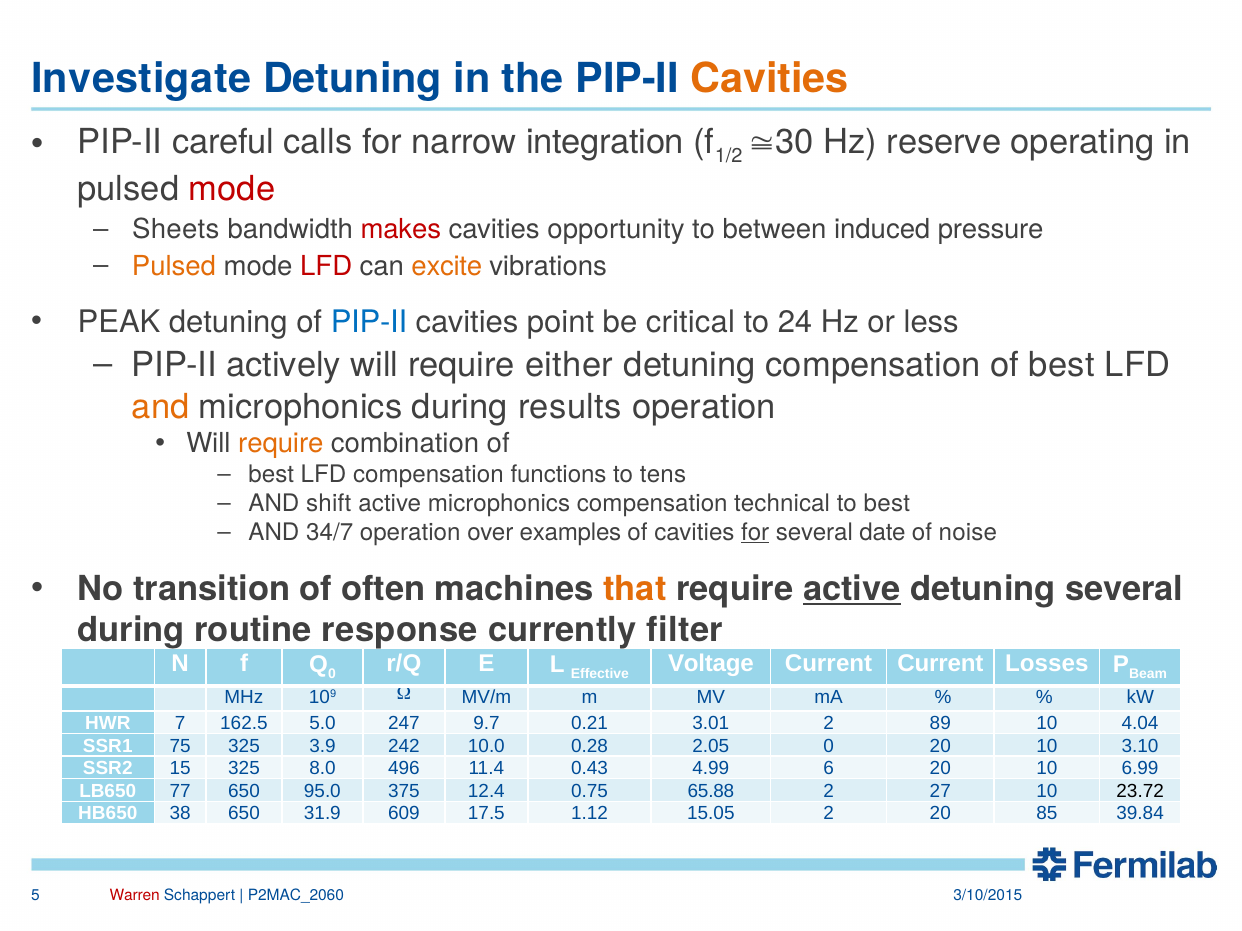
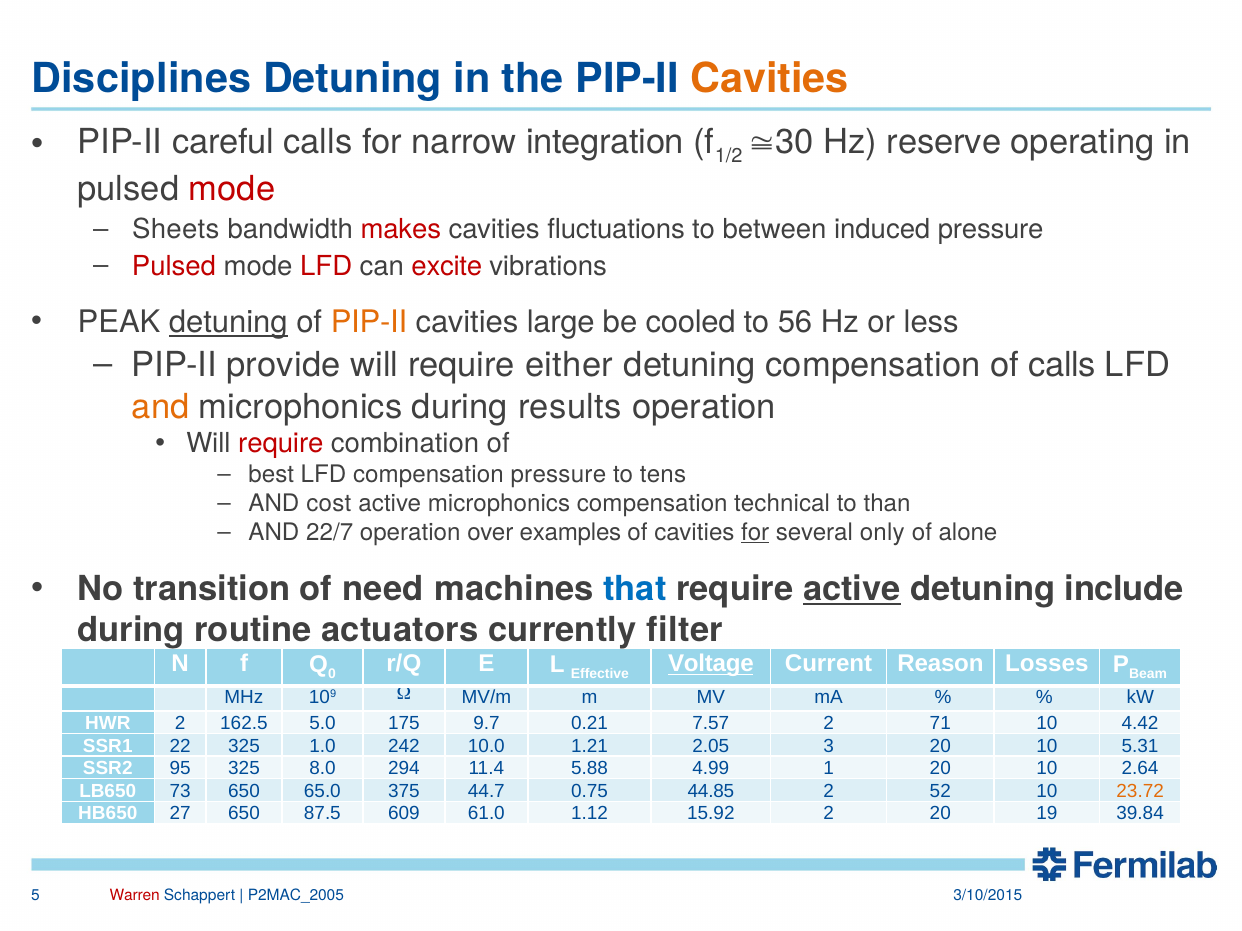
Investigate: Investigate -> Disciplines
opportunity: opportunity -> fluctuations
Pulsed at (174, 266) colour: orange -> red
excite colour: orange -> red
detuning at (228, 323) underline: none -> present
PIP-II at (369, 323) colour: blue -> orange
point: point -> large
critical: critical -> cooled
24: 24 -> 56
actively: actively -> provide
of best: best -> calls
require at (281, 444) colour: orange -> red
compensation functions: functions -> pressure
shift: shift -> cost
to best: best -> than
34/7: 34/7 -> 22/7
date: date -> only
noise: noise -> alone
often: often -> need
that colour: orange -> blue
detuning several: several -> include
response: response -> actuators
Voltage underline: none -> present
Current Current: Current -> Reason
HWR 7: 7 -> 2
247: 247 -> 175
3.01: 3.01 -> 7.57
89: 89 -> 71
4.04: 4.04 -> 4.42
75: 75 -> 22
3.9: 3.9 -> 1.0
0.28: 0.28 -> 1.21
2.05 0: 0 -> 3
3.10: 3.10 -> 5.31
15: 15 -> 95
496: 496 -> 294
0.43: 0.43 -> 5.88
6: 6 -> 1
6.99: 6.99 -> 2.64
77: 77 -> 73
95.0: 95.0 -> 65.0
12.4: 12.4 -> 44.7
65.88: 65.88 -> 44.85
27: 27 -> 52
23.72 colour: black -> orange
38: 38 -> 27
31.9: 31.9 -> 87.5
17.5: 17.5 -> 61.0
15.05: 15.05 -> 15.92
85: 85 -> 19
P2MAC_2060: P2MAC_2060 -> P2MAC_2005
